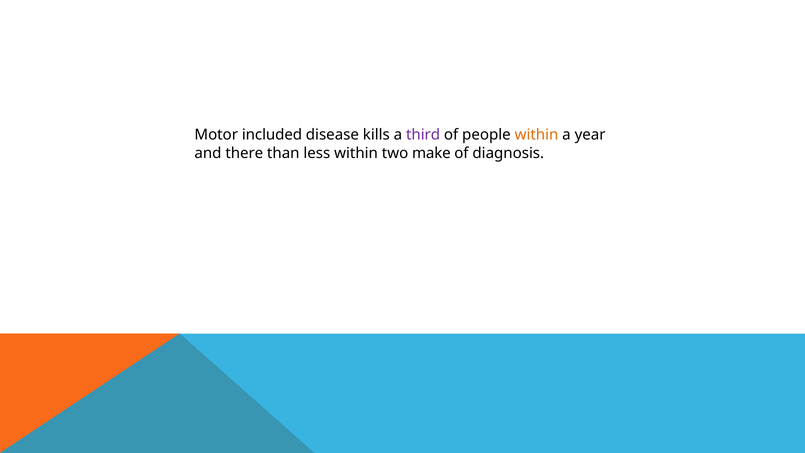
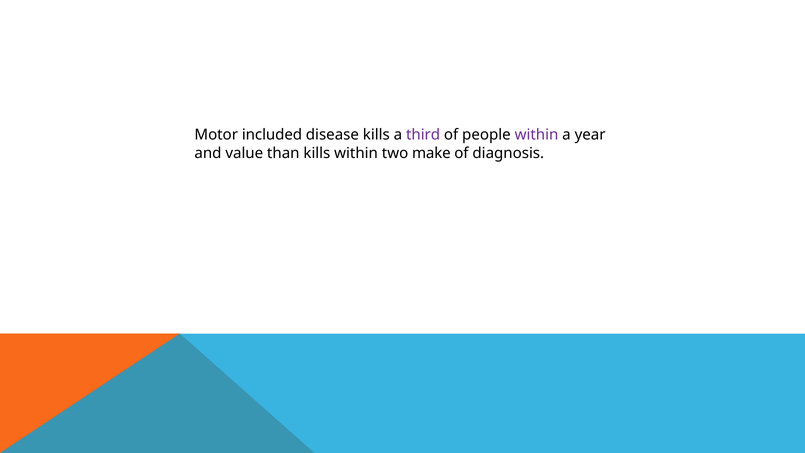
within at (537, 135) colour: orange -> purple
there: there -> value
than less: less -> kills
